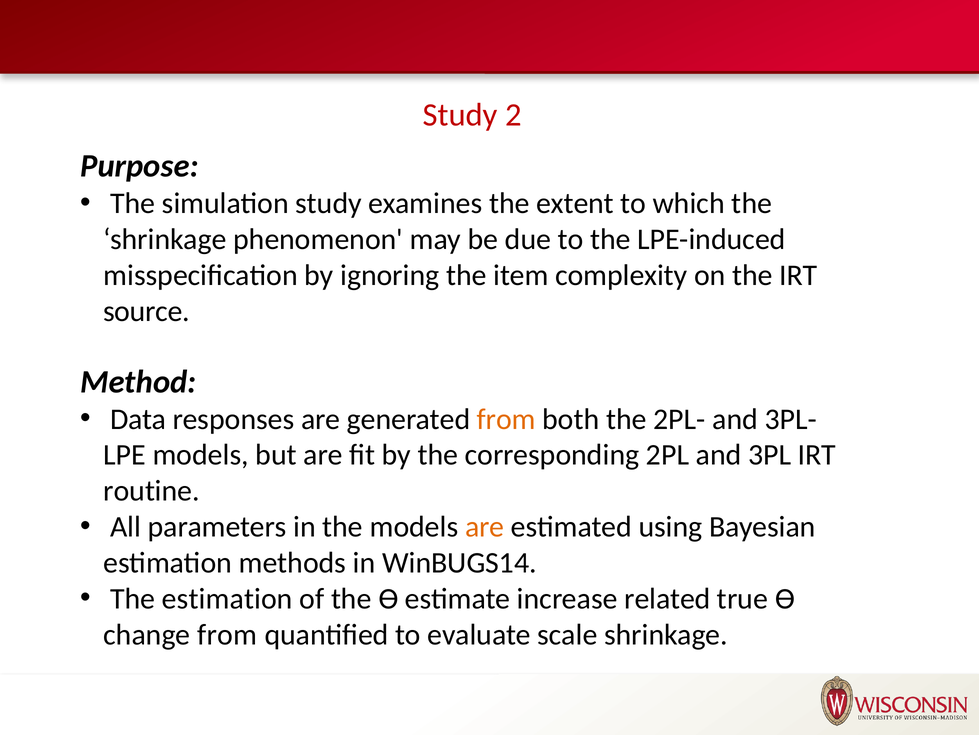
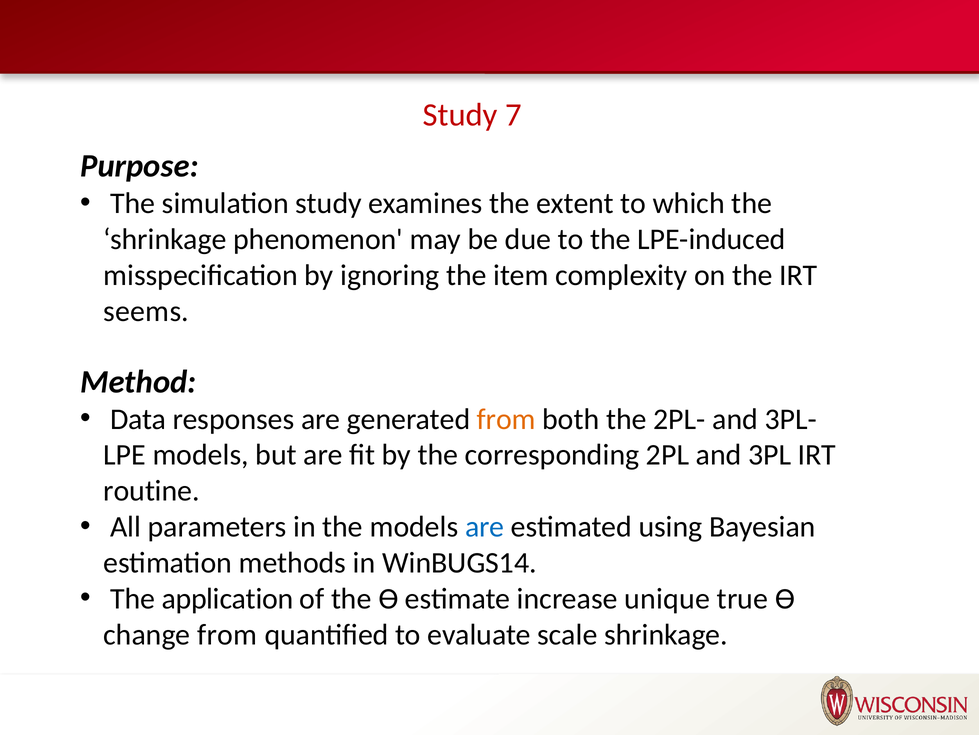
2: 2 -> 7
source: source -> seems
are at (485, 526) colour: orange -> blue
The estimation: estimation -> application
related: related -> unique
